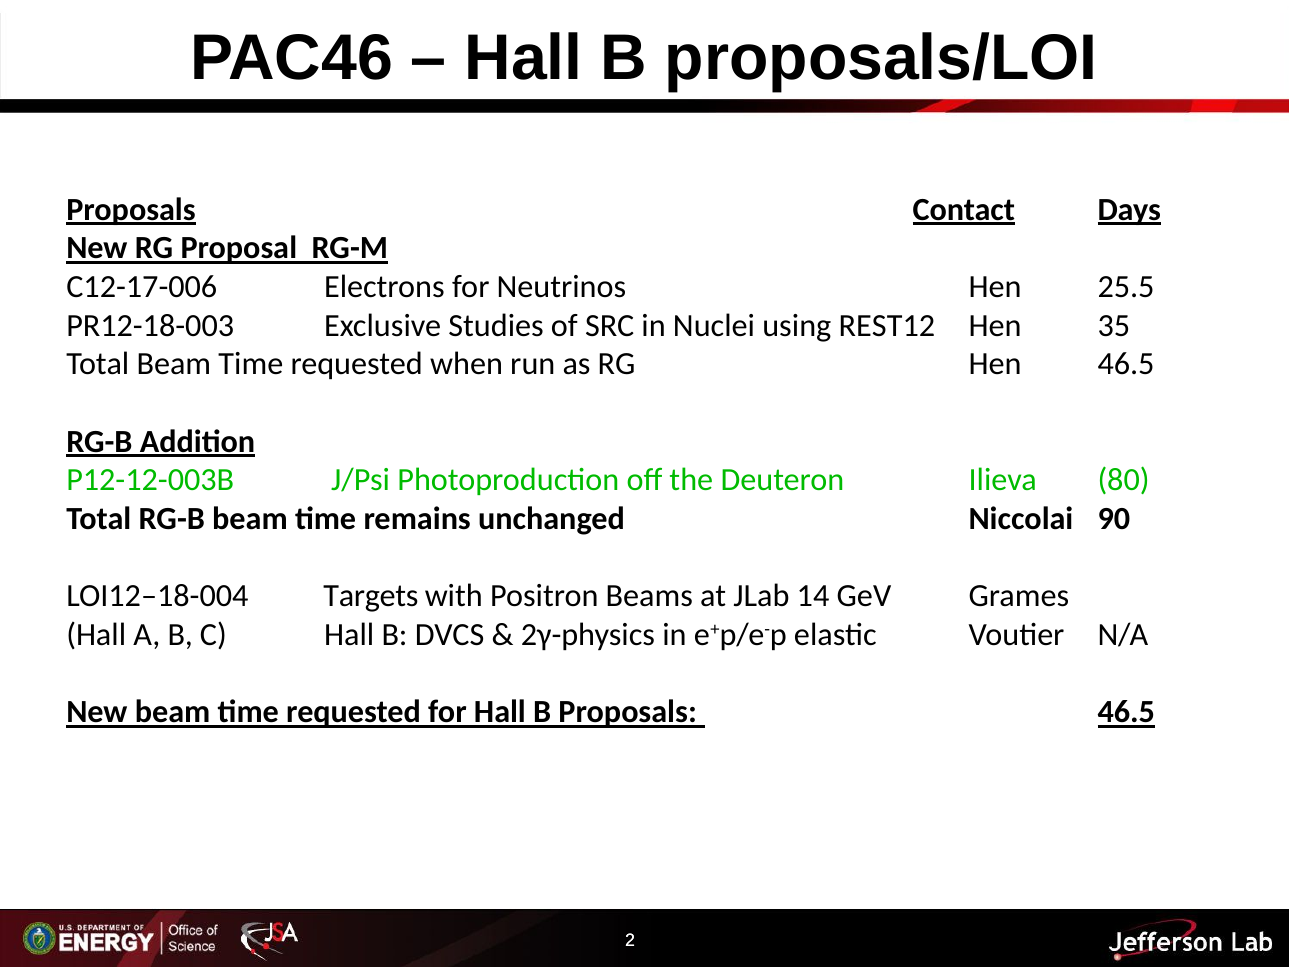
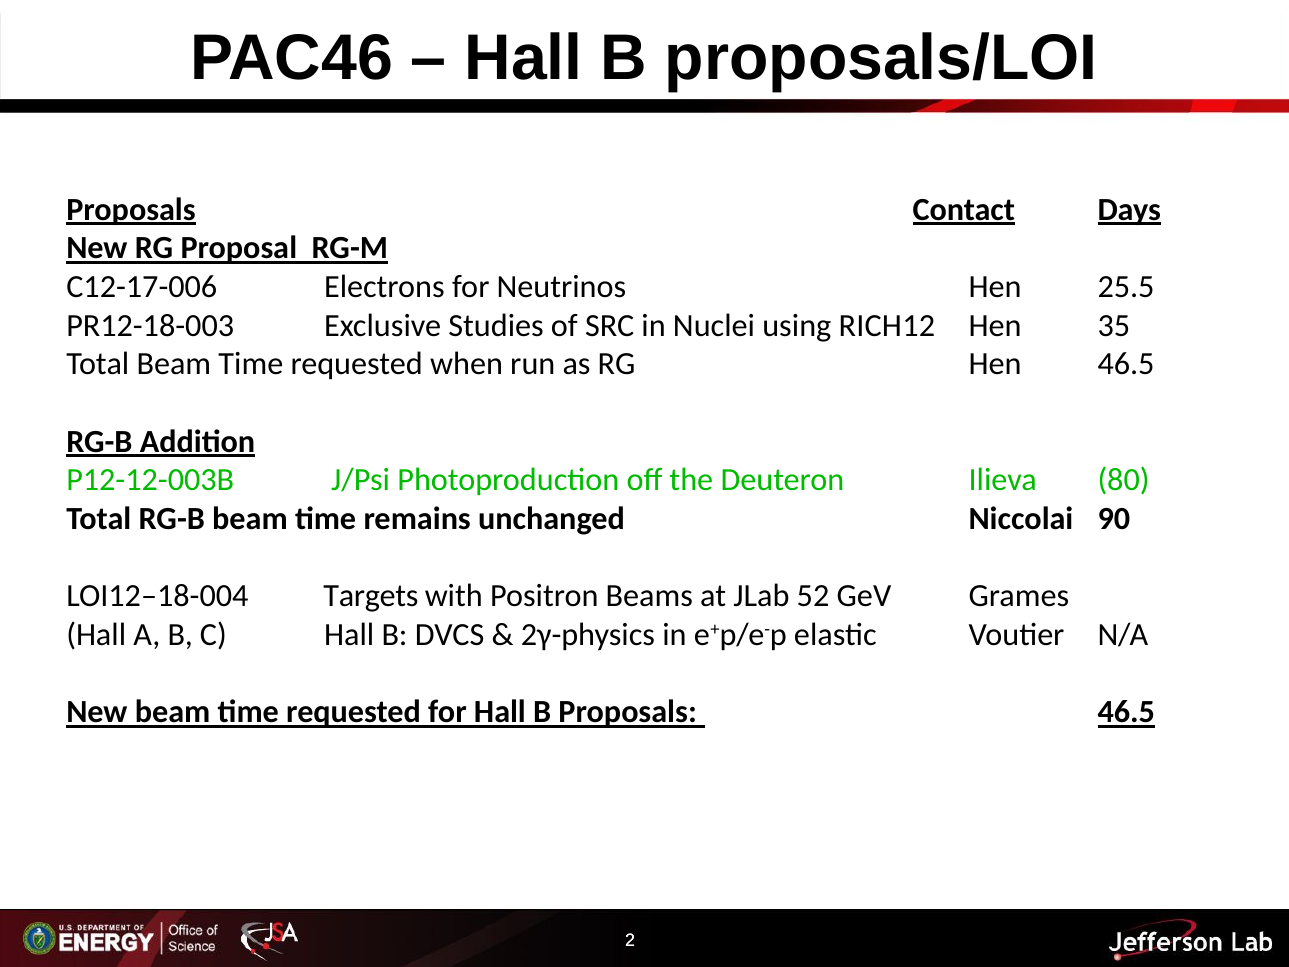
REST12: REST12 -> RICH12
14: 14 -> 52
